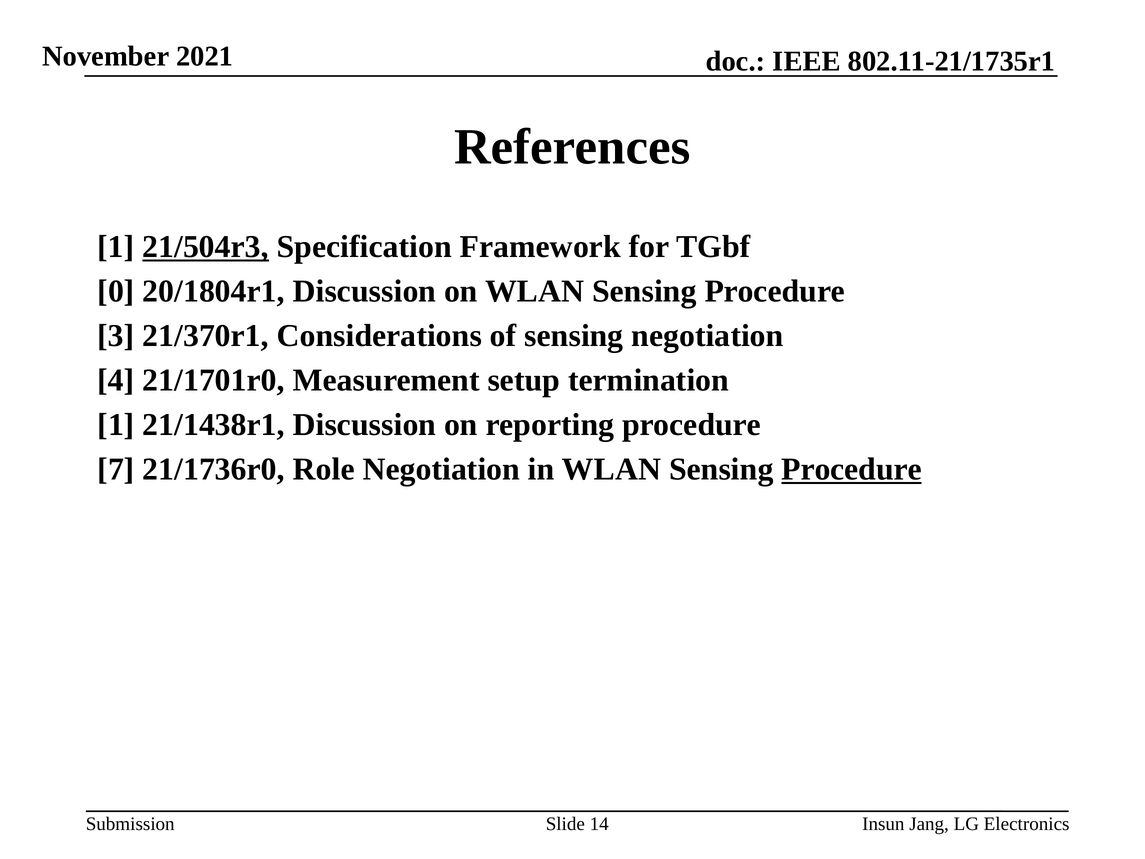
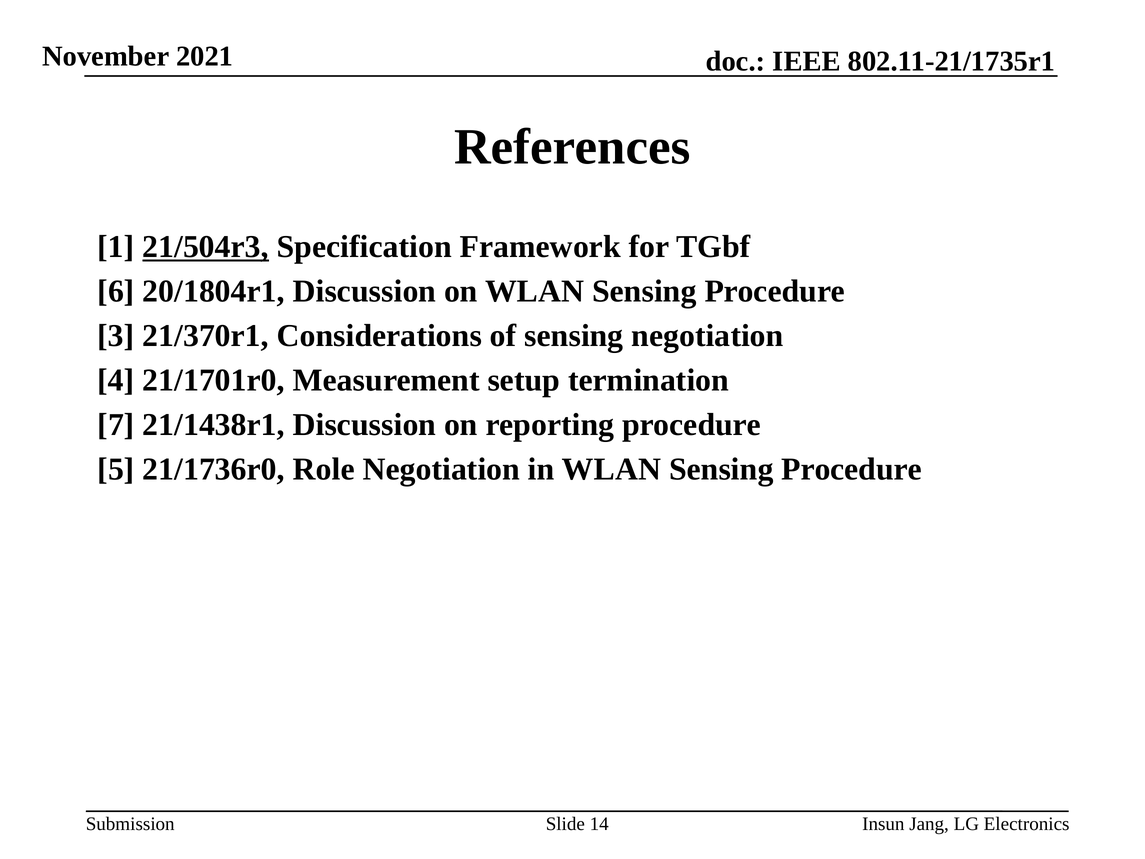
0: 0 -> 6
1 at (116, 425): 1 -> 7
7: 7 -> 5
Procedure at (852, 469) underline: present -> none
